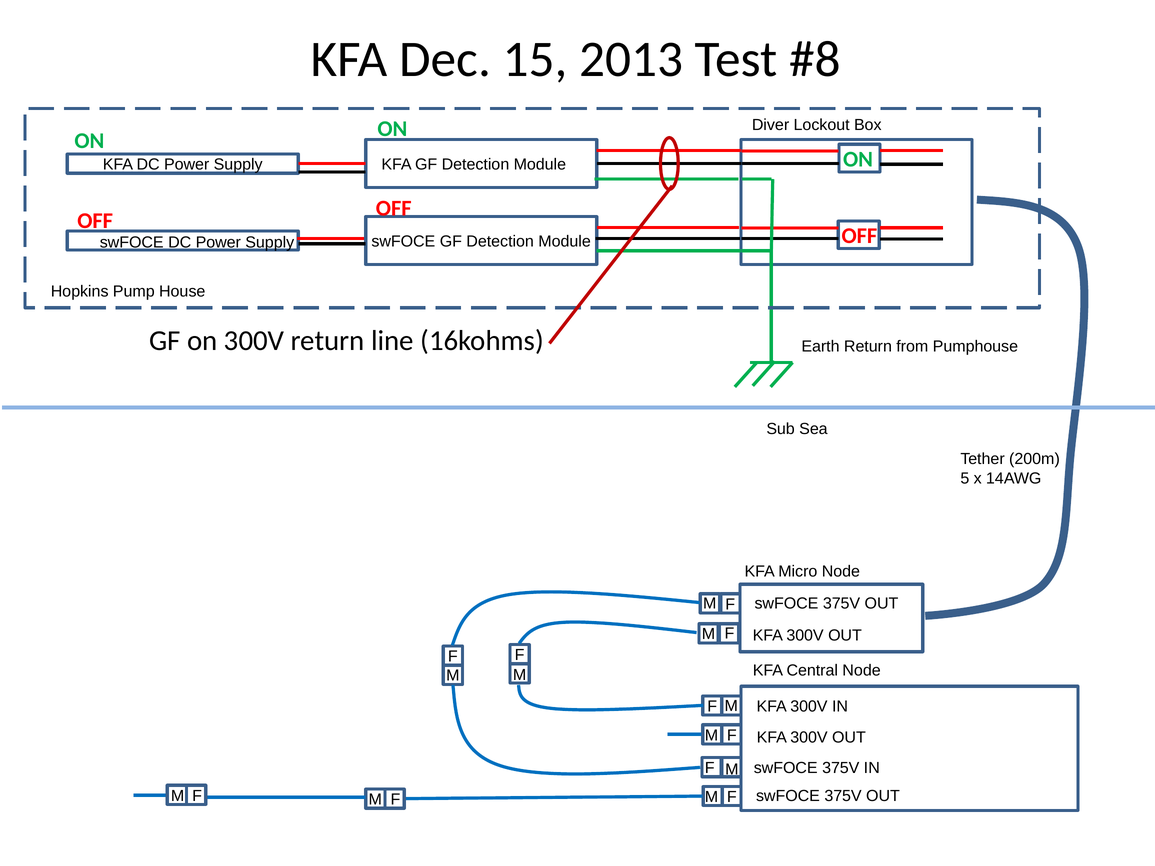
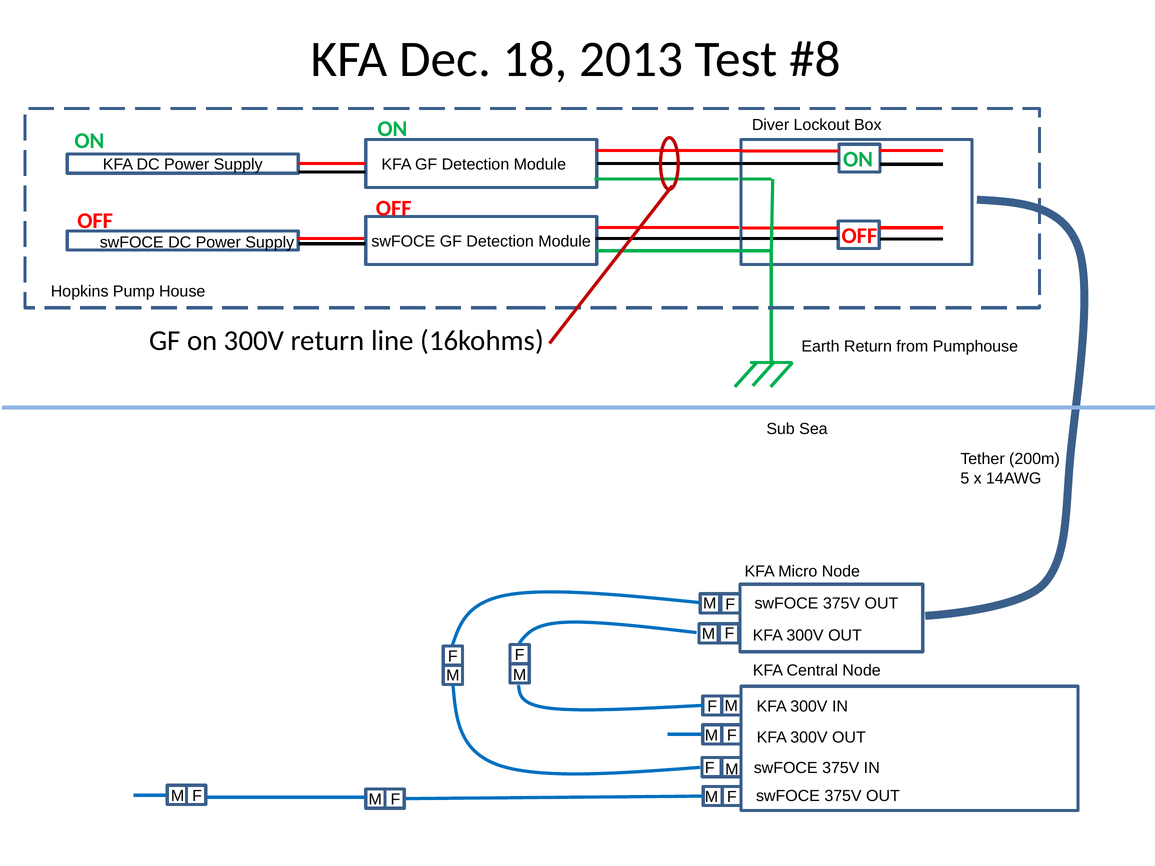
15: 15 -> 18
